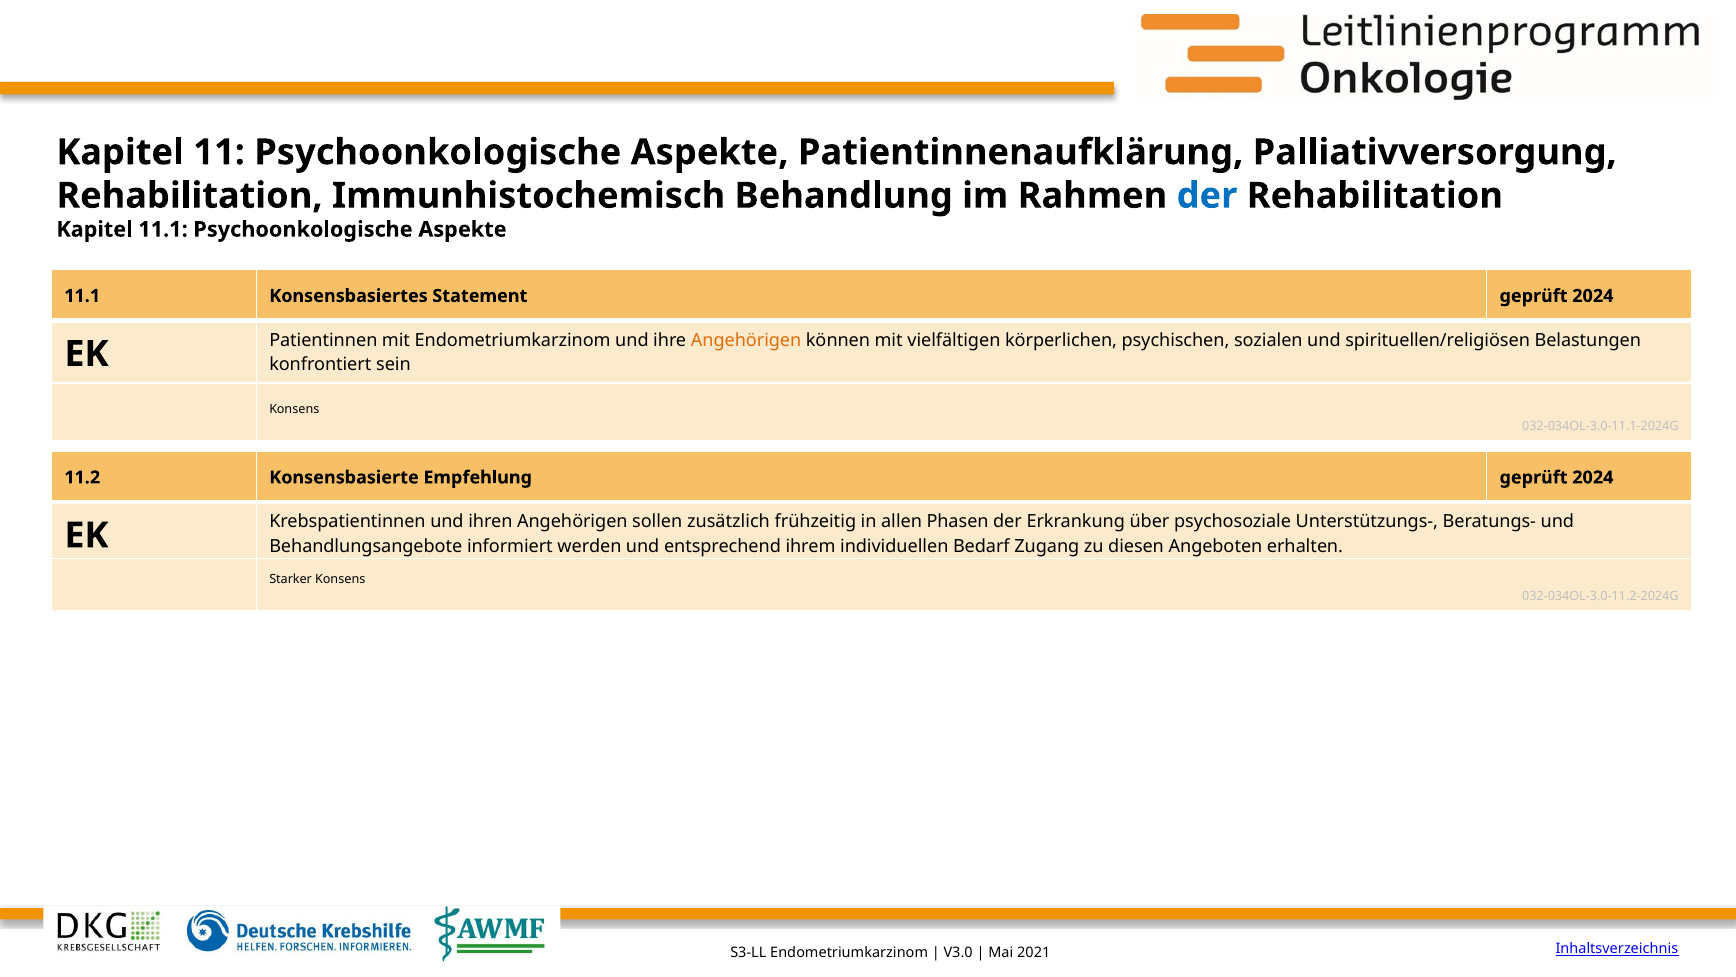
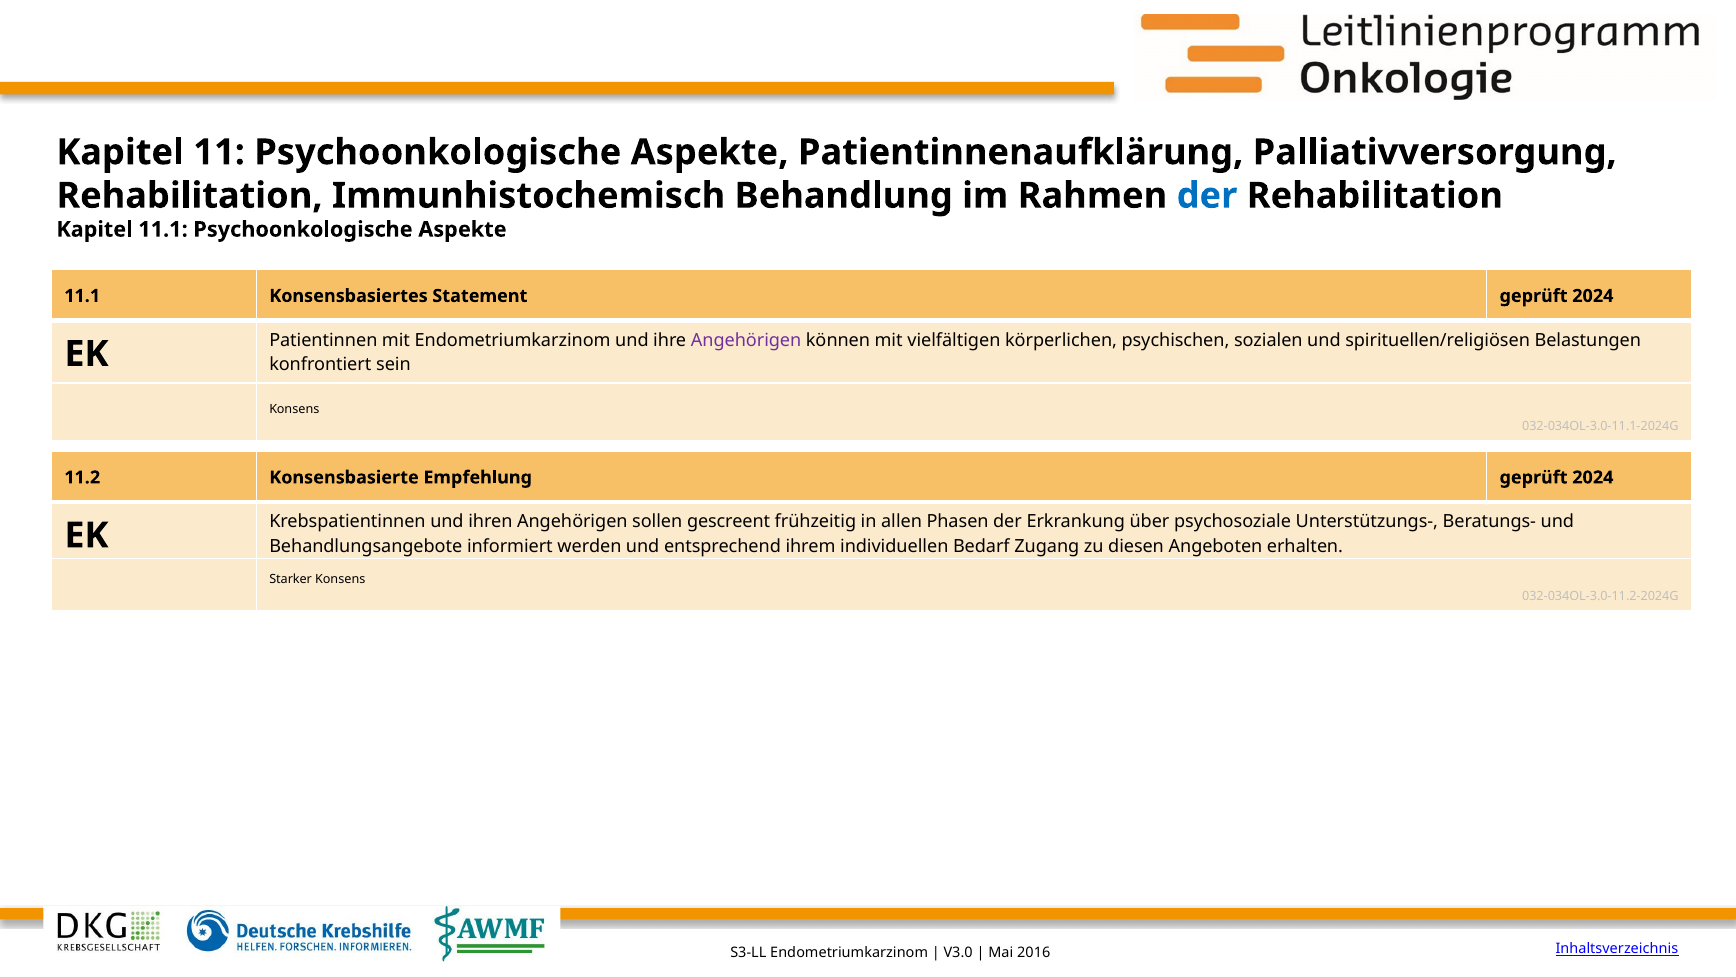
Angehörigen at (746, 340) colour: orange -> purple
zusätzlich: zusätzlich -> gescreent
2021: 2021 -> 2016
